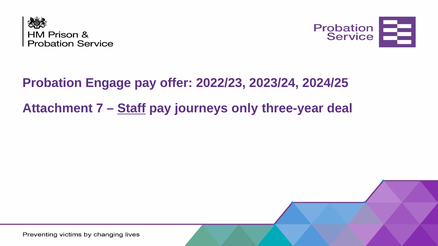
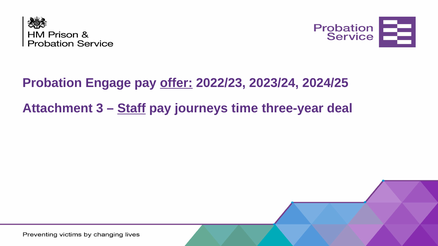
offer underline: none -> present
7: 7 -> 3
only: only -> time
